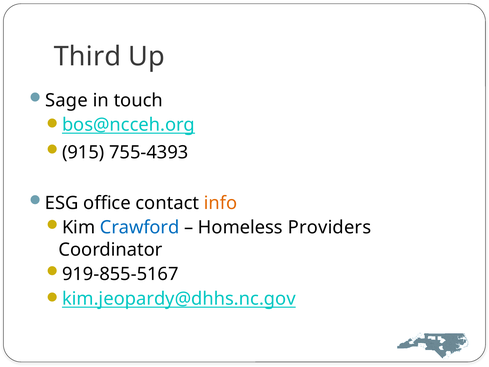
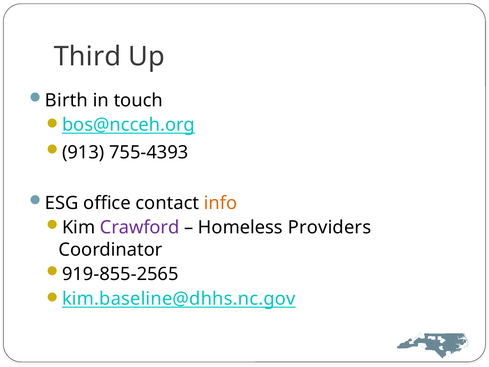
Sage: Sage -> Birth
915: 915 -> 913
Crawford colour: blue -> purple
919-855-5167: 919-855-5167 -> 919-855-2565
kim.jeopardy@dhhs.nc.gov: kim.jeopardy@dhhs.nc.gov -> kim.baseline@dhhs.nc.gov
